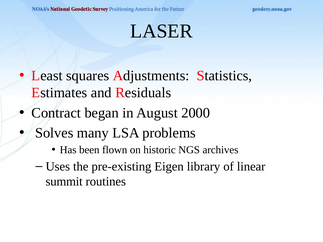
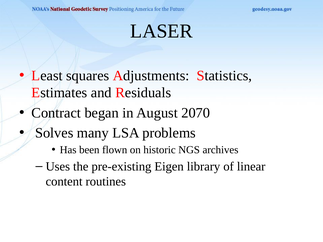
2000: 2000 -> 2070
summit: summit -> content
